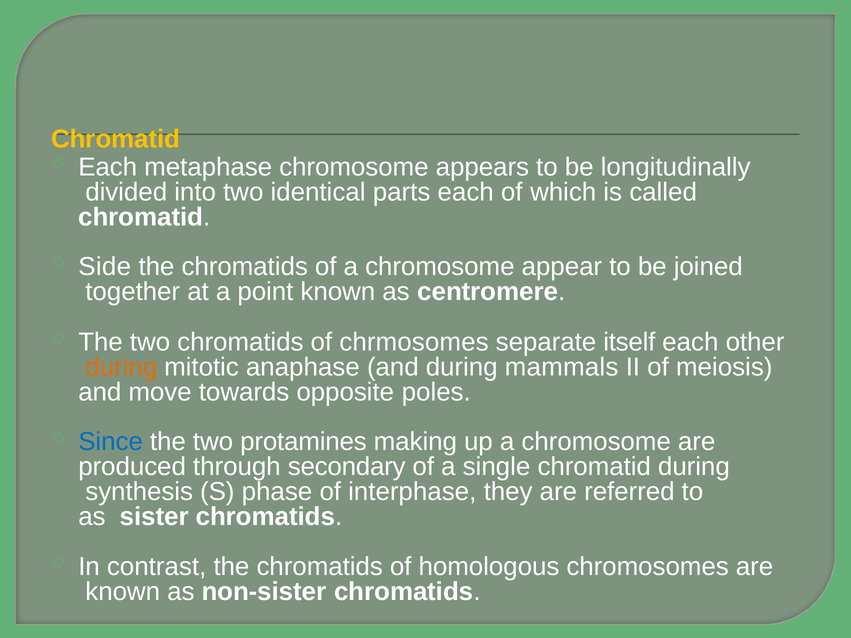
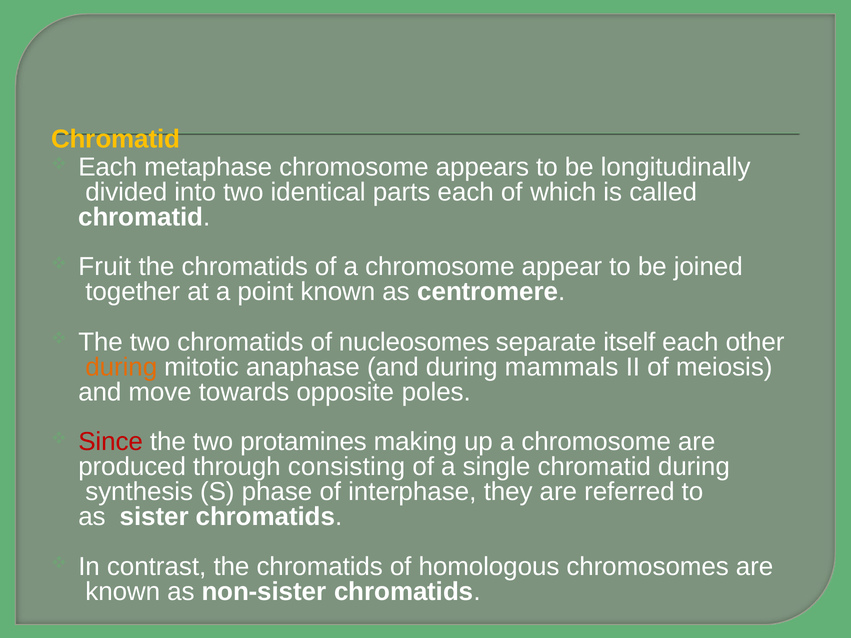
Side: Side -> Fruit
chrmosomes: chrmosomes -> nucleosomes
Since colour: blue -> red
secondary: secondary -> consisting
